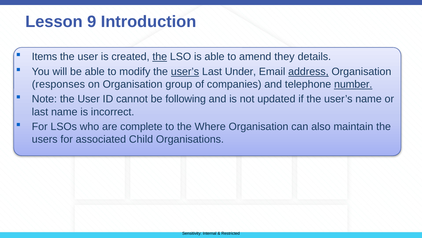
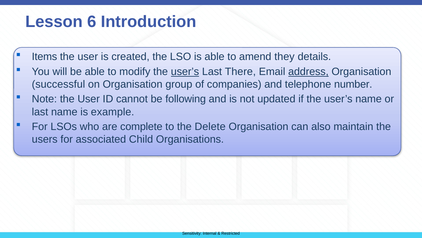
9: 9 -> 6
the at (160, 57) underline: present -> none
Under: Under -> There
responses: responses -> successful
number underline: present -> none
incorrect: incorrect -> example
Where: Where -> Delete
